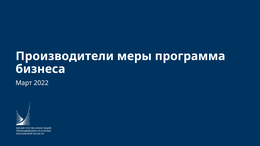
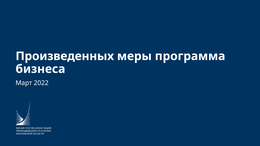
Производители: Производители -> Произведенных
